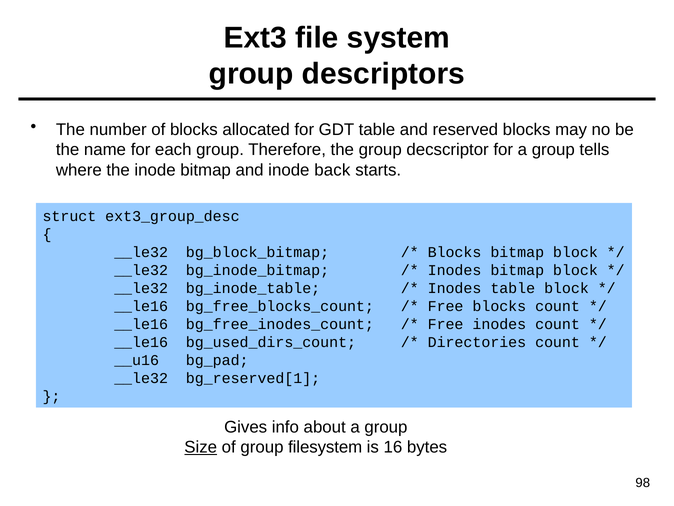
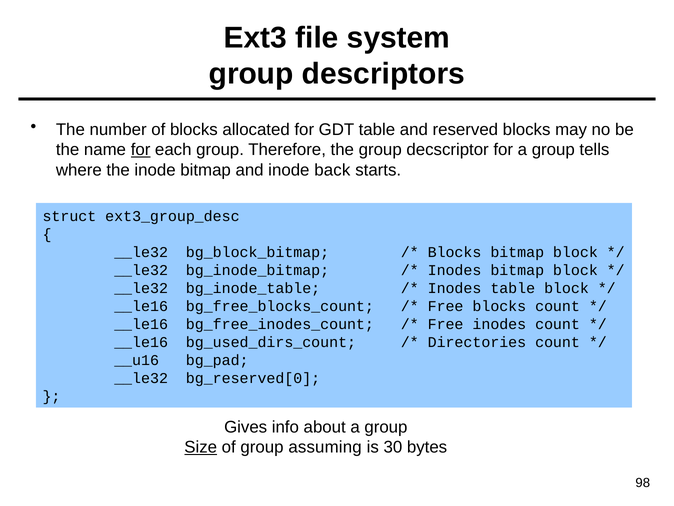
for at (141, 150) underline: none -> present
bg_reserved[1: bg_reserved[1 -> bg_reserved[0
filesystem: filesystem -> assuming
16: 16 -> 30
